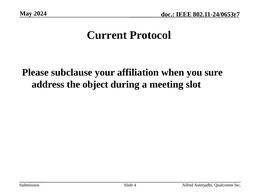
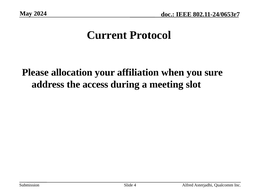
subclause: subclause -> allocation
object: object -> access
